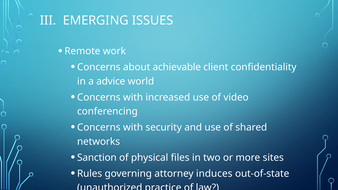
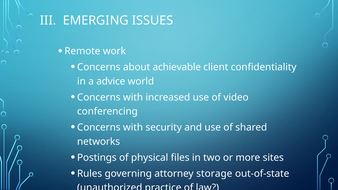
Sanction: Sanction -> Postings
induces: induces -> storage
